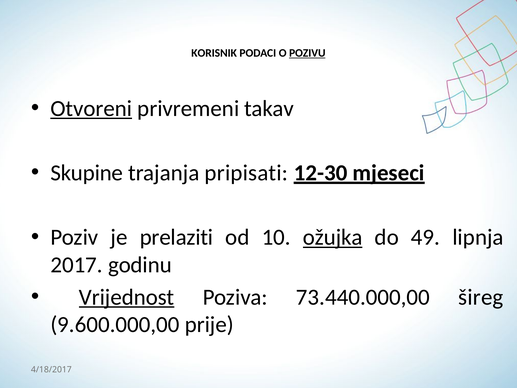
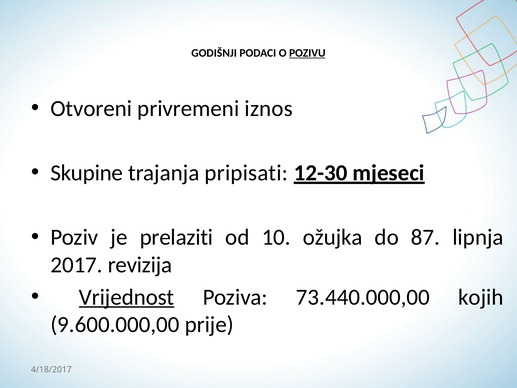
KORISNIK: KORISNIK -> GODIŠNJI
Otvoreni underline: present -> none
takav: takav -> iznos
ožujka underline: present -> none
49: 49 -> 87
godinu: godinu -> revizija
šireg: šireg -> kojih
